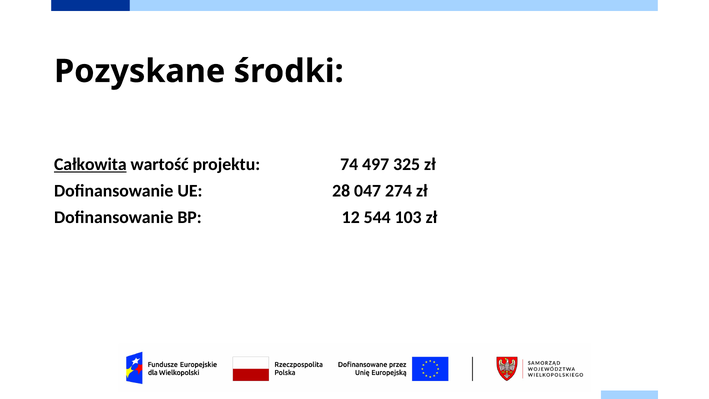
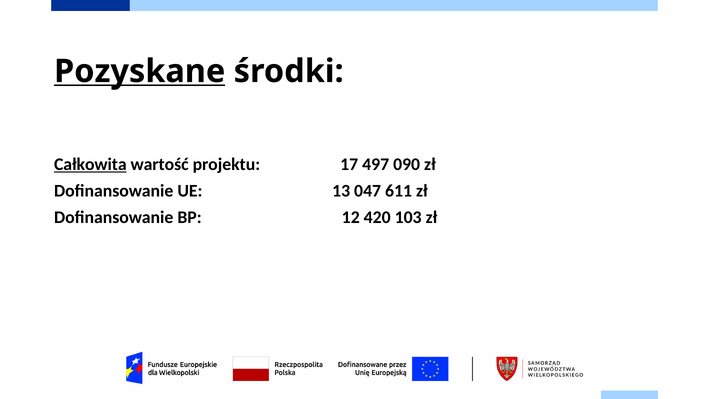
Pozyskane underline: none -> present
74: 74 -> 17
325: 325 -> 090
28: 28 -> 13
274: 274 -> 611
544: 544 -> 420
